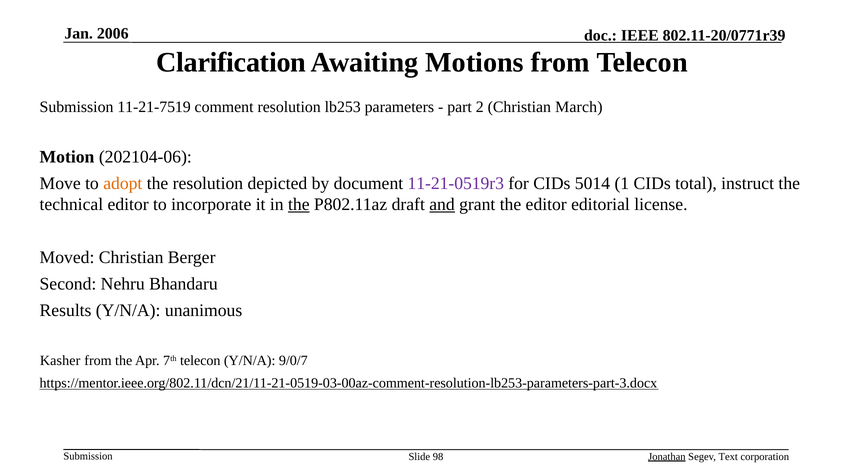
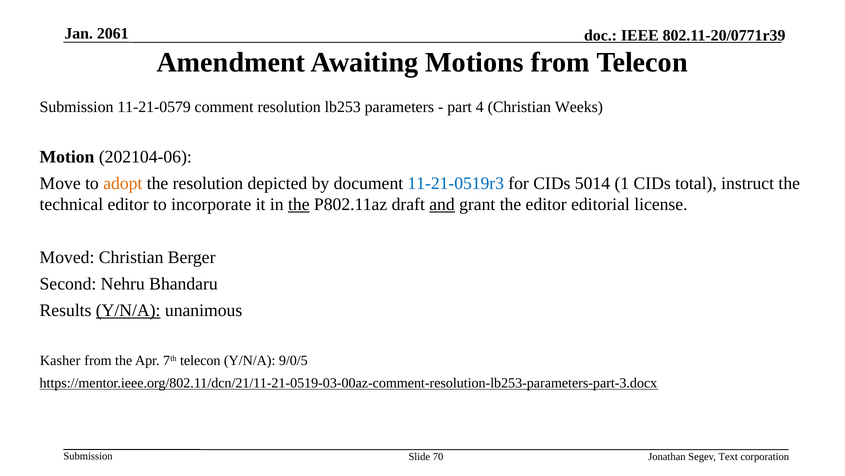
2006: 2006 -> 2061
Clarification: Clarification -> Amendment
11-21-7519: 11-21-7519 -> 11-21-0579
2: 2 -> 4
March: March -> Weeks
11-21-0519r3 colour: purple -> blue
Y/N/A at (128, 310) underline: none -> present
9/0/7: 9/0/7 -> 9/0/5
98: 98 -> 70
Jonathan underline: present -> none
